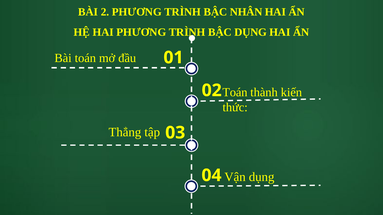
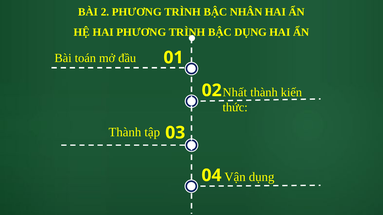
Toán at (235, 93): Toán -> Nhất
Thẳng at (125, 132): Thẳng -> Thành
